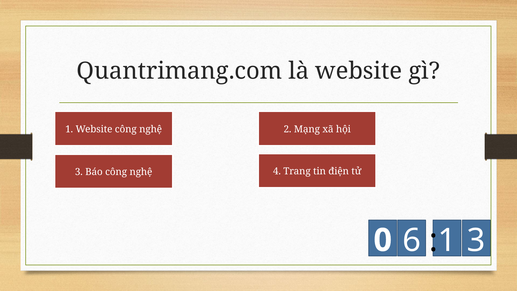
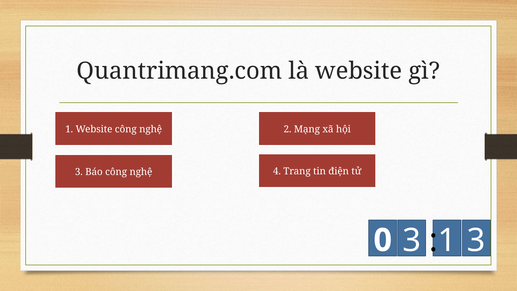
0 6: 6 -> 3
